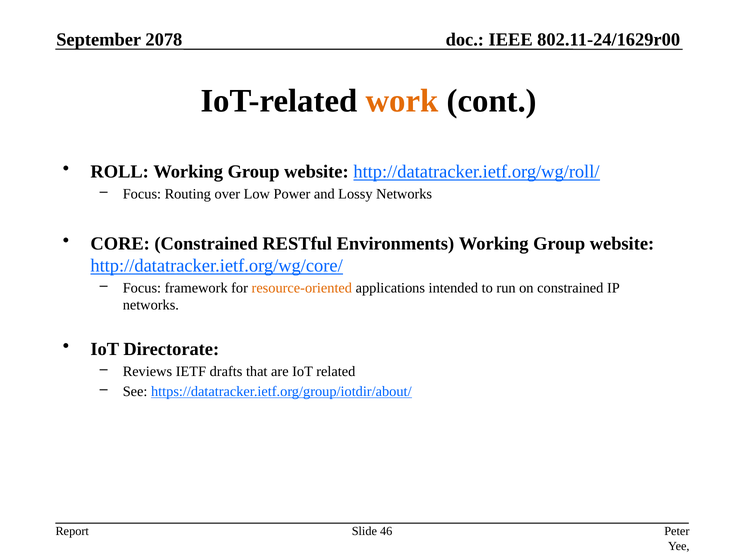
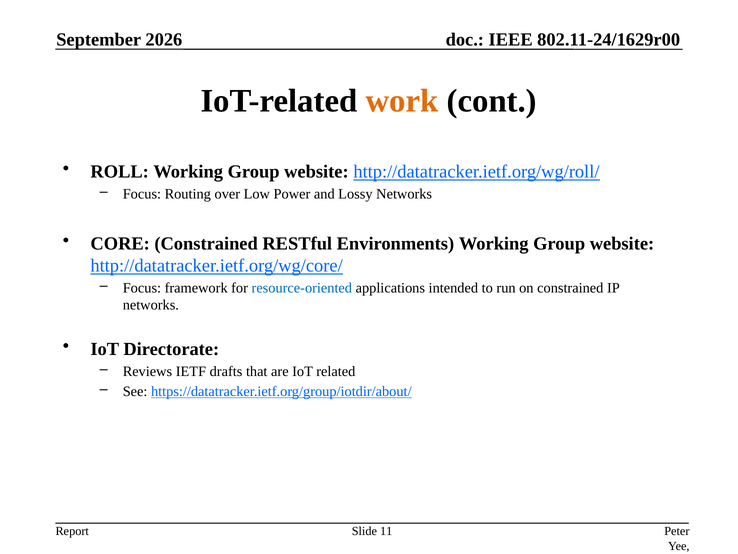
2078: 2078 -> 2026
resource-oriented colour: orange -> blue
46: 46 -> 11
